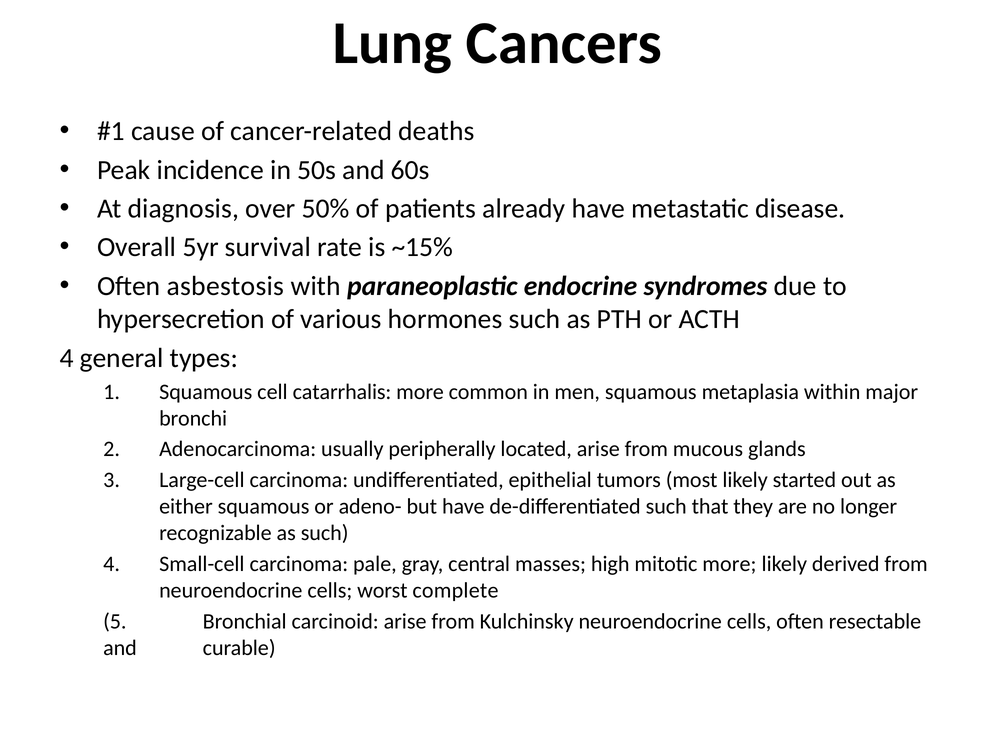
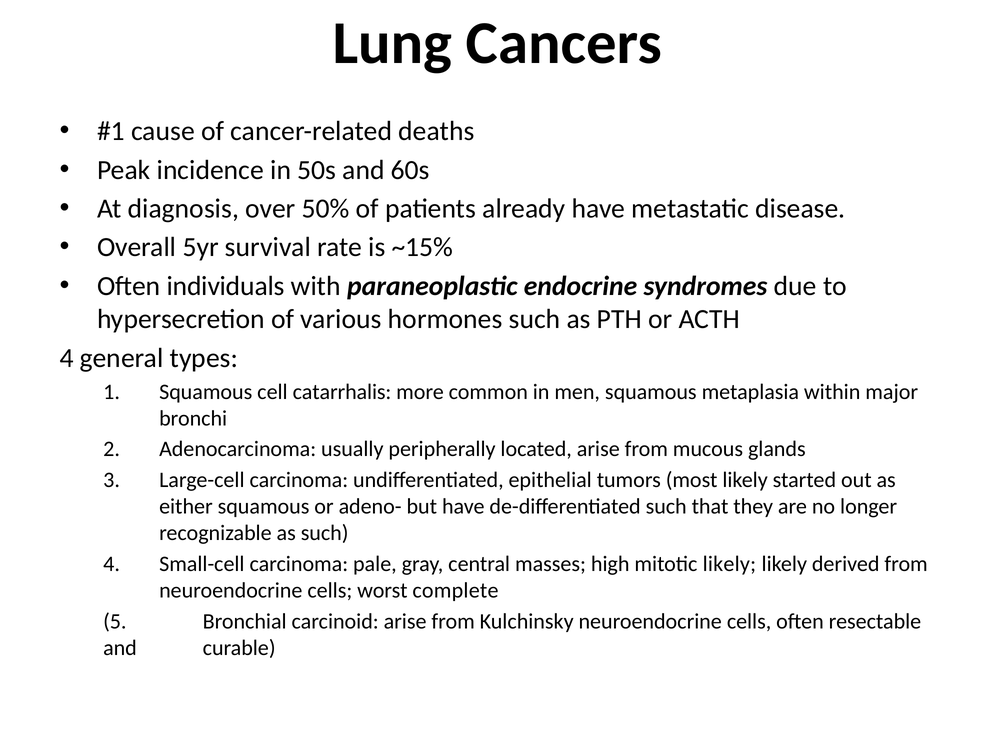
asbestosis: asbestosis -> individuals
mitotic more: more -> likely
